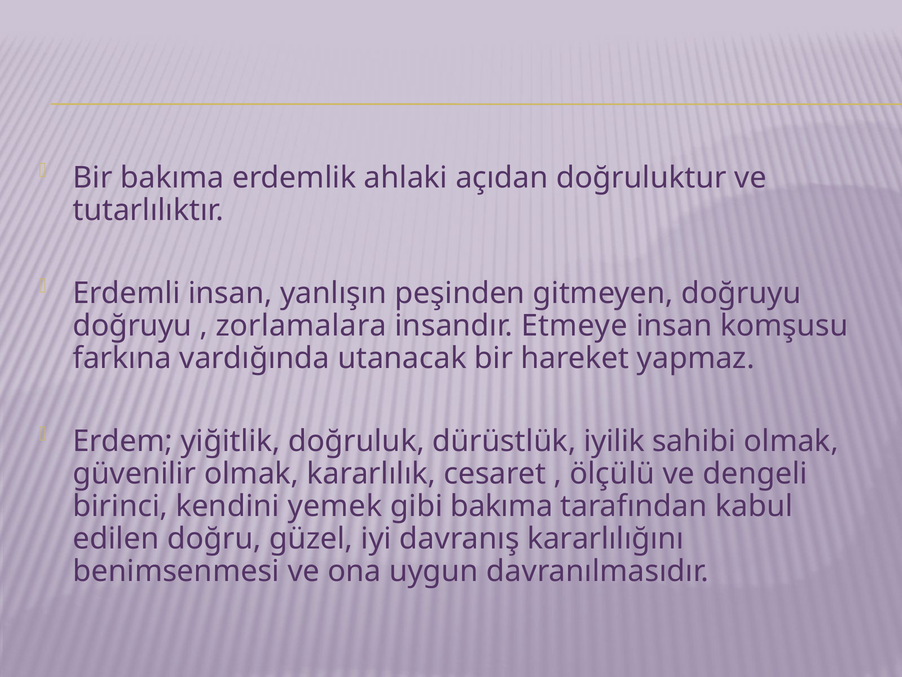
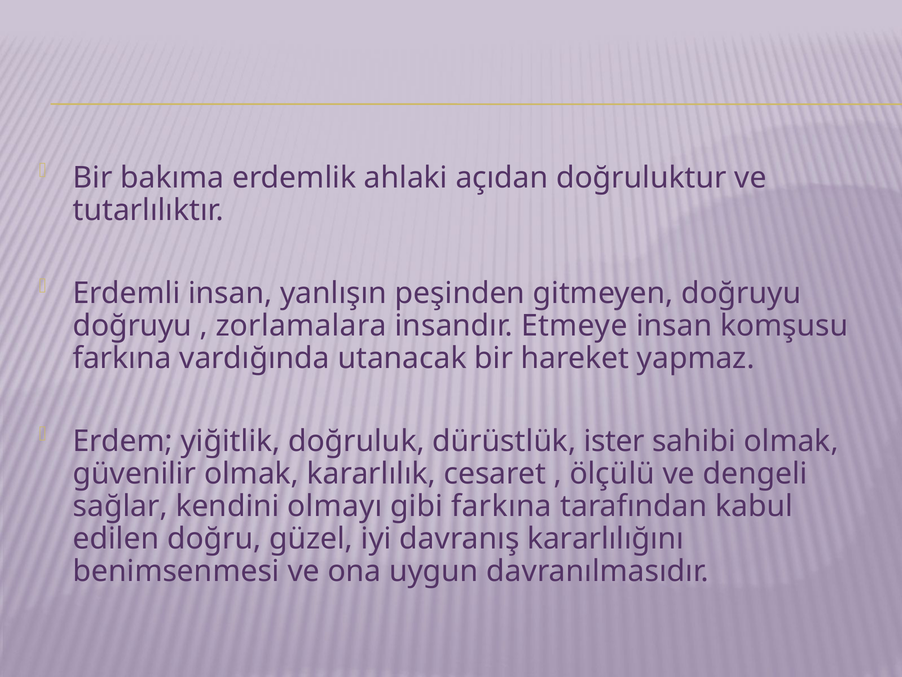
iyilik: iyilik -> ister
birinci: birinci -> sağlar
yemek: yemek -> olmayı
gibi bakıma: bakıma -> farkına
